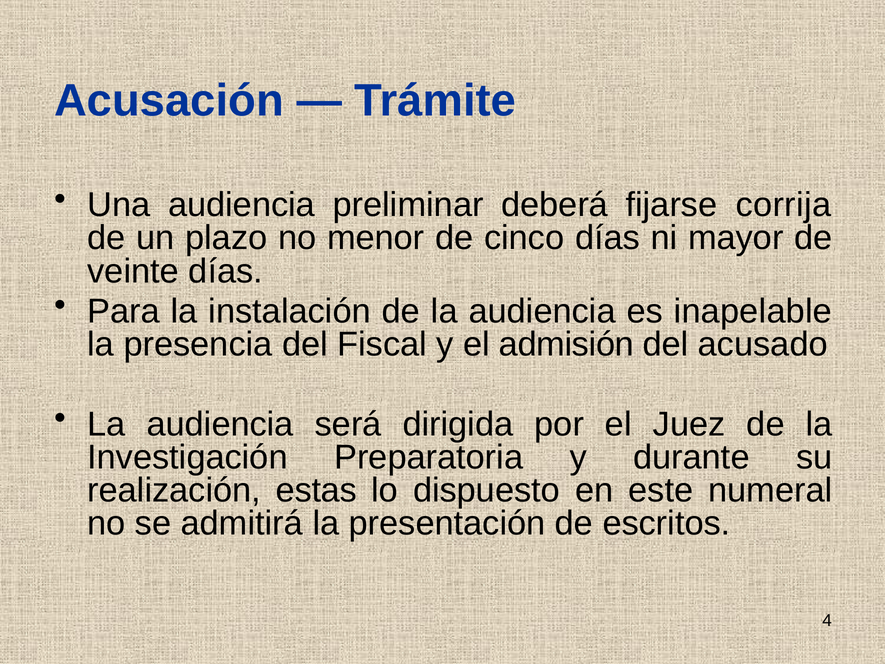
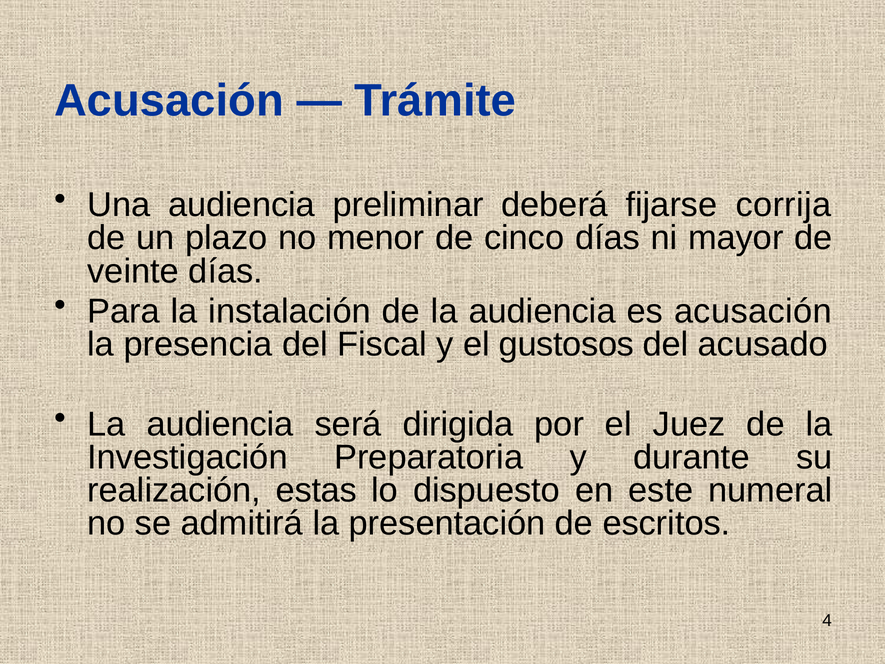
es inapelable: inapelable -> acusación
admisión: admisión -> gustosos
